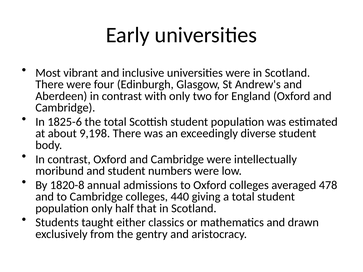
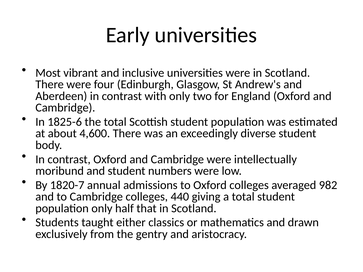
9,198: 9,198 -> 4,600
1820-8: 1820-8 -> 1820-7
478: 478 -> 982
